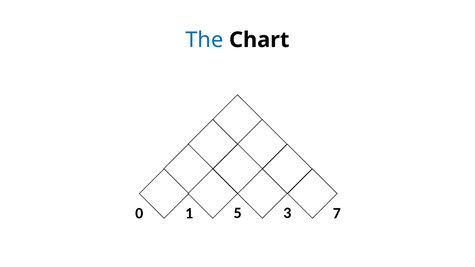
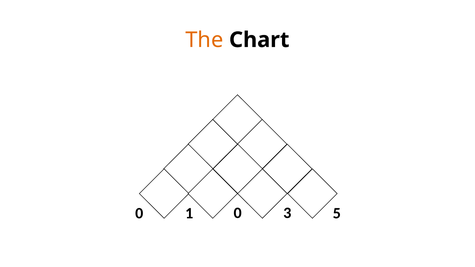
The colour: blue -> orange
1 5: 5 -> 0
7: 7 -> 5
